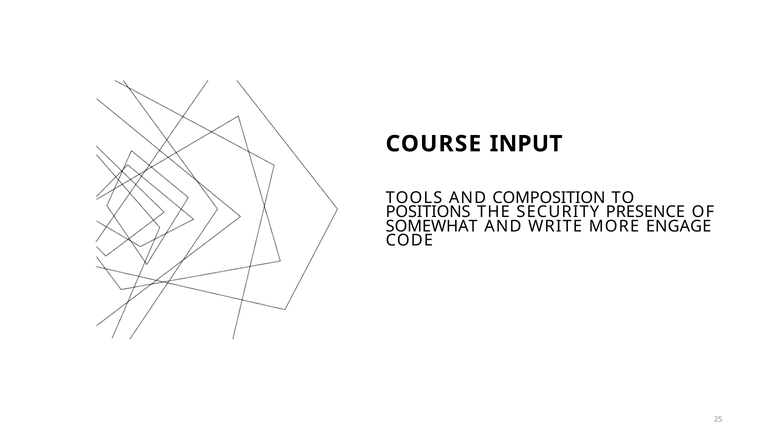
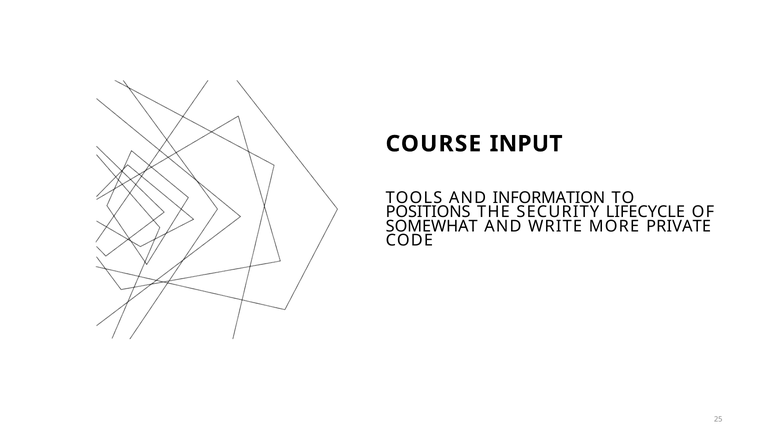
COMPOSITION: COMPOSITION -> INFORMATION
PRESENCE: PRESENCE -> LIFECYCLE
ENGAGE: ENGAGE -> PRIVATE
